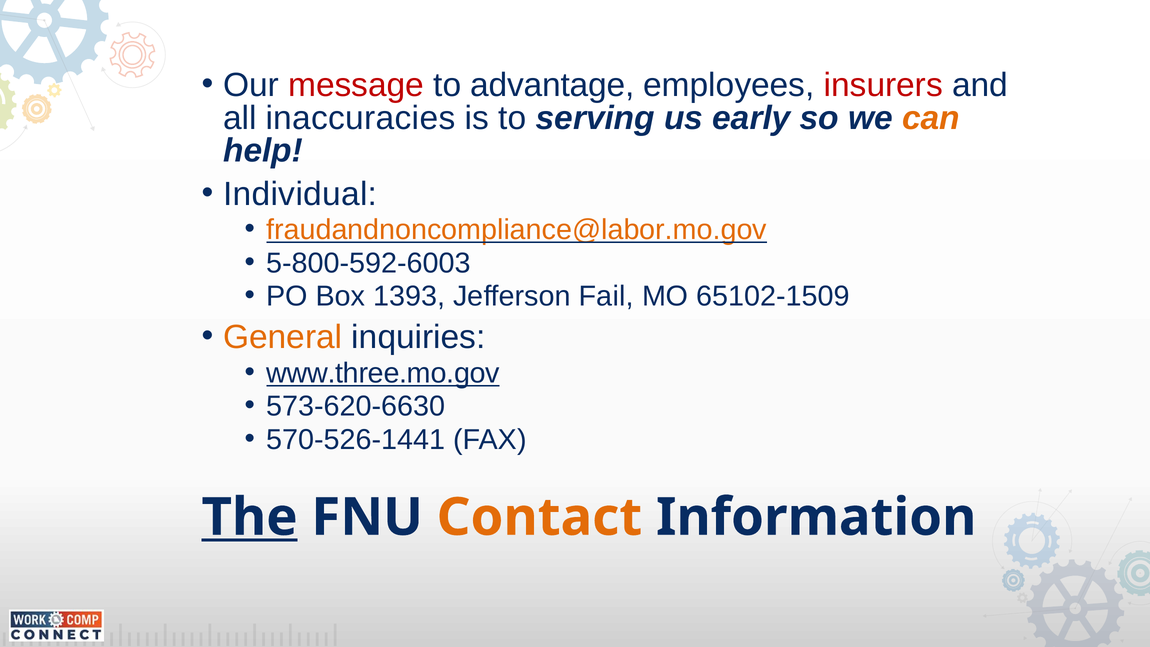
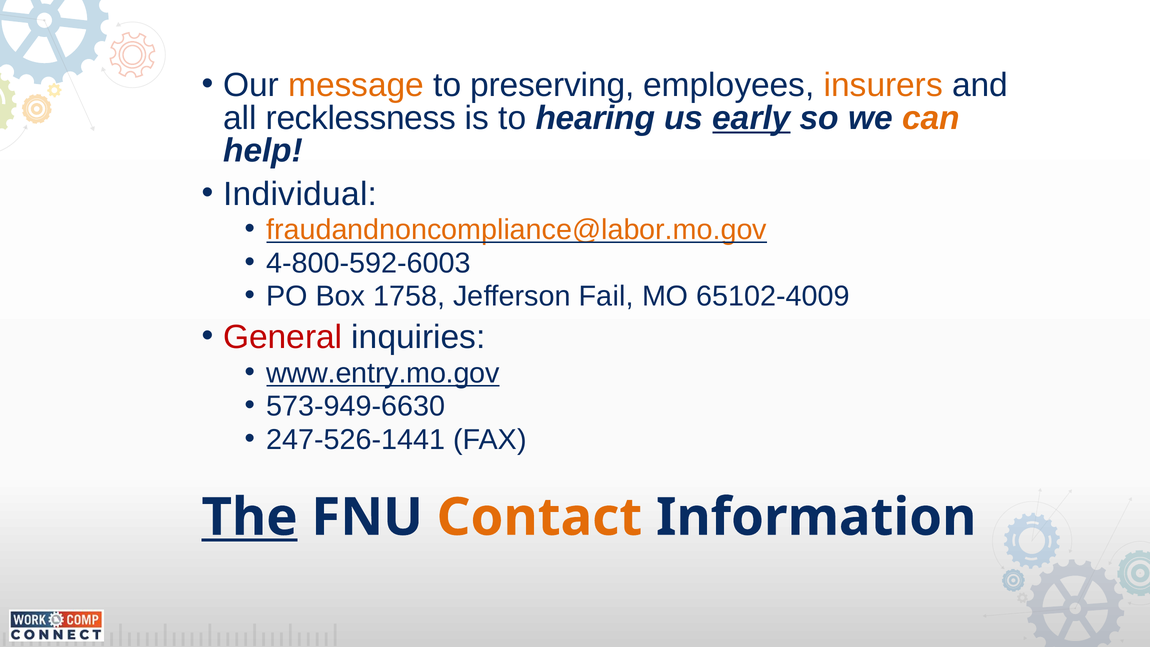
message colour: red -> orange
advantage: advantage -> preserving
insurers colour: red -> orange
inaccuracies: inaccuracies -> recklessness
serving: serving -> hearing
early underline: none -> present
5-800-592-6003: 5-800-592-6003 -> 4-800-592-6003
1393: 1393 -> 1758
65102-1509: 65102-1509 -> 65102-4009
General colour: orange -> red
www.three.mo.gov: www.three.mo.gov -> www.entry.mo.gov
573-620-6630: 573-620-6630 -> 573-949-6630
570-526-1441: 570-526-1441 -> 247-526-1441
